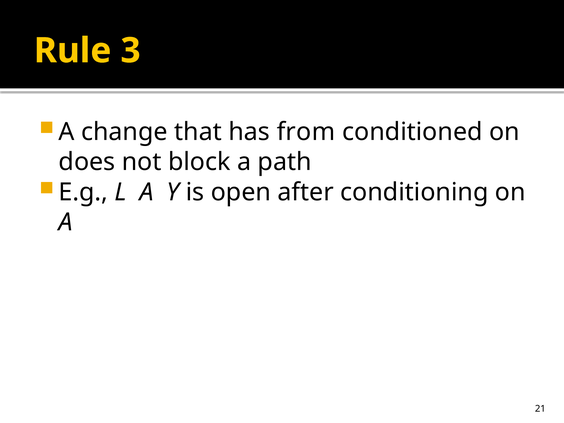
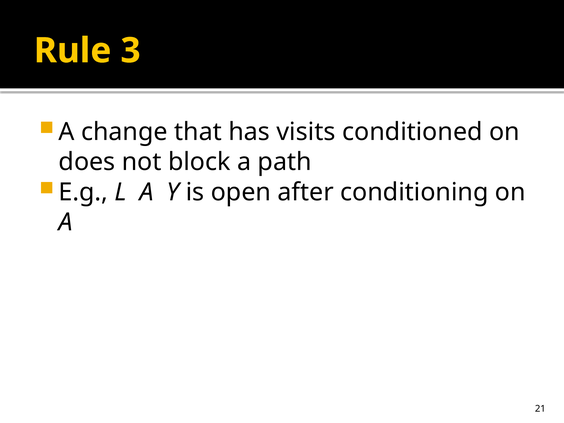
from: from -> visits
